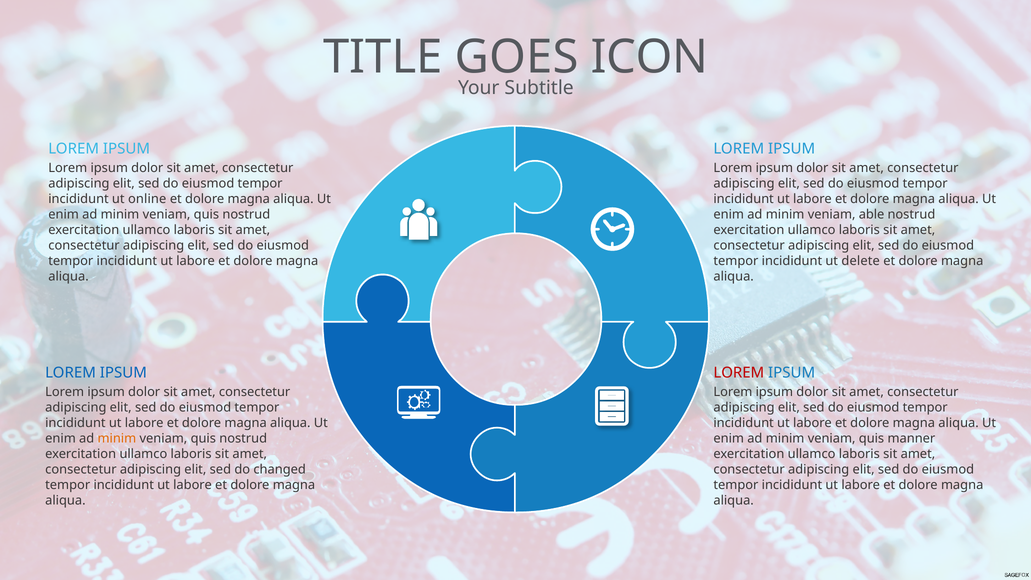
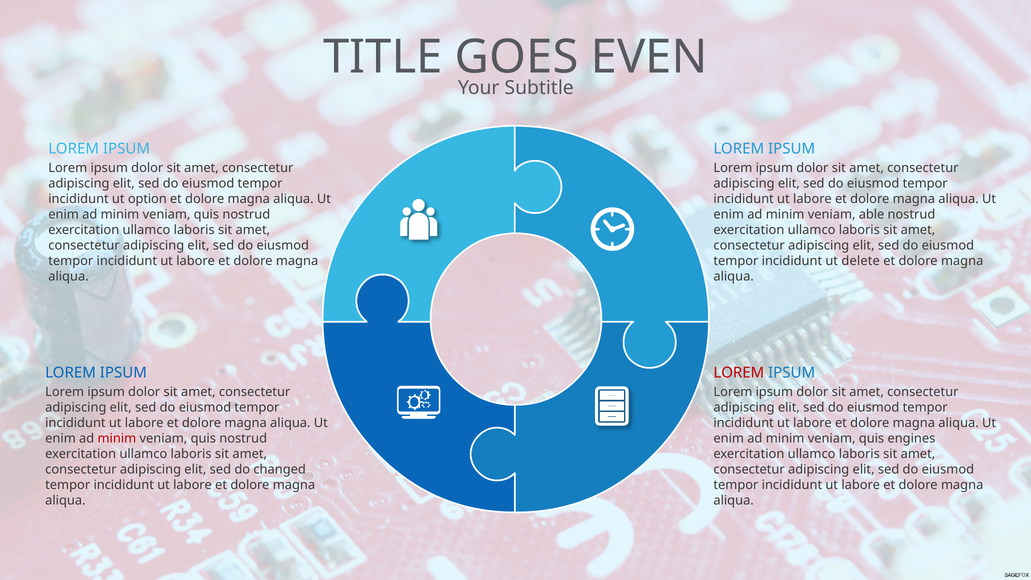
ICON: ICON -> EVEN
online: online -> option
minim at (117, 439) colour: orange -> red
manner: manner -> engines
